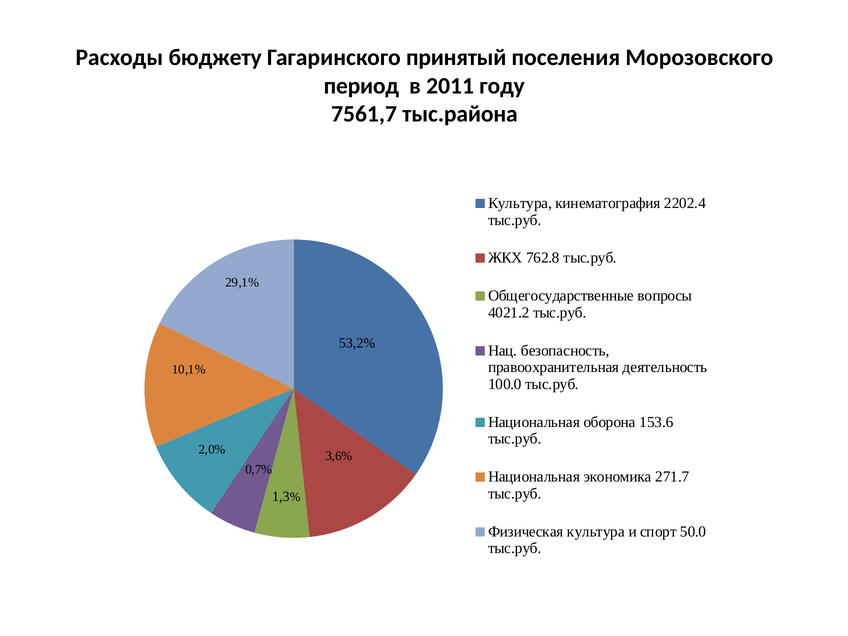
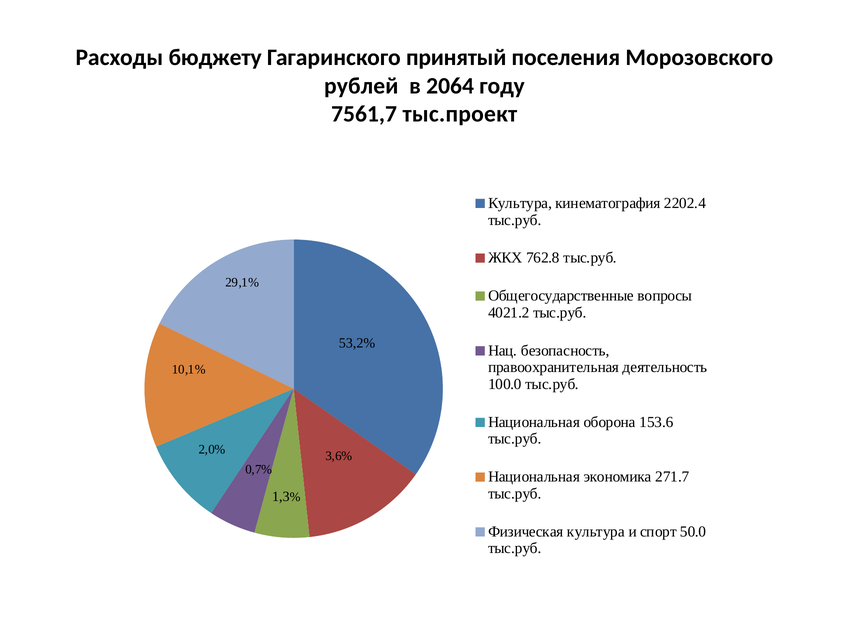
период: период -> рублей
2011: 2011 -> 2064
тыс.района: тыс.района -> тыс.проект
